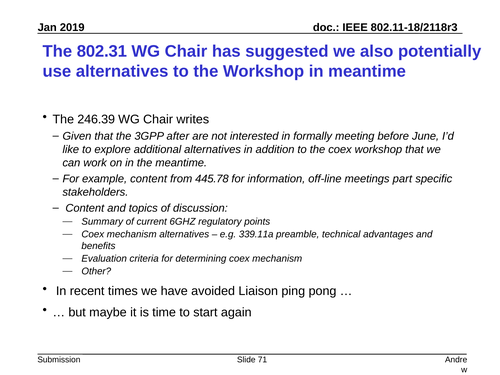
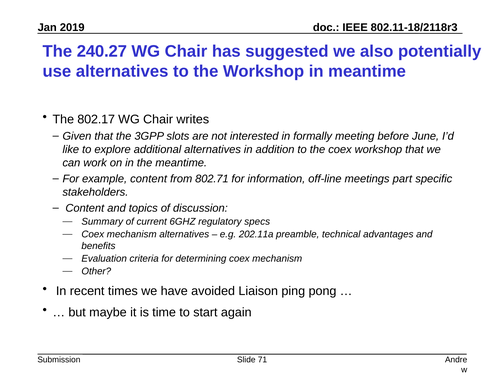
802.31: 802.31 -> 240.27
246.39: 246.39 -> 802.17
after: after -> slots
445.78: 445.78 -> 802.71
points: points -> specs
339.11a: 339.11a -> 202.11a
